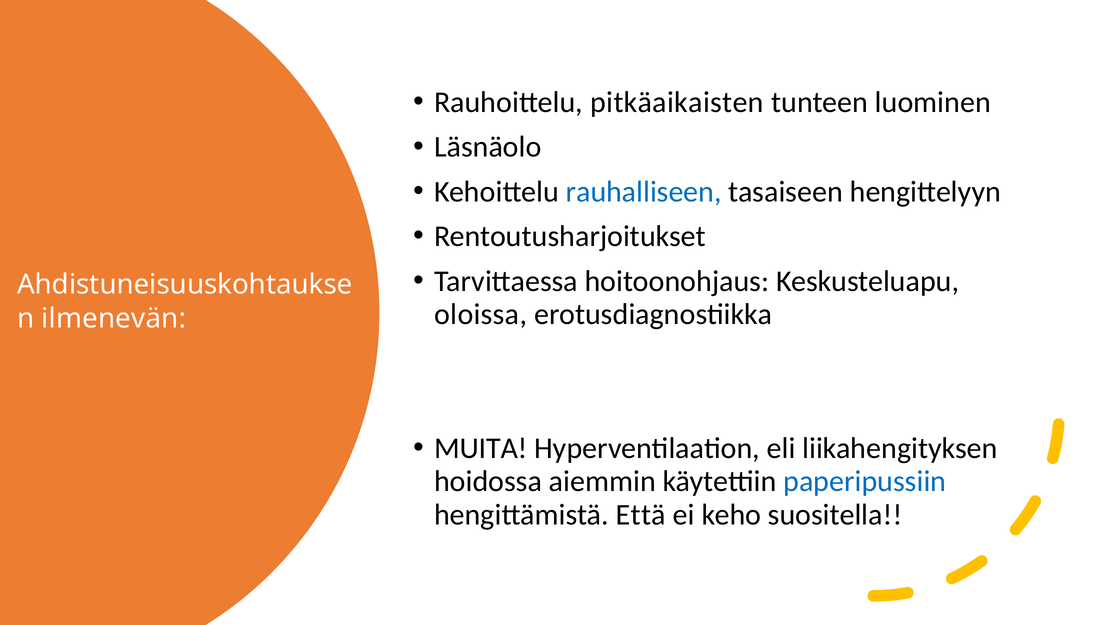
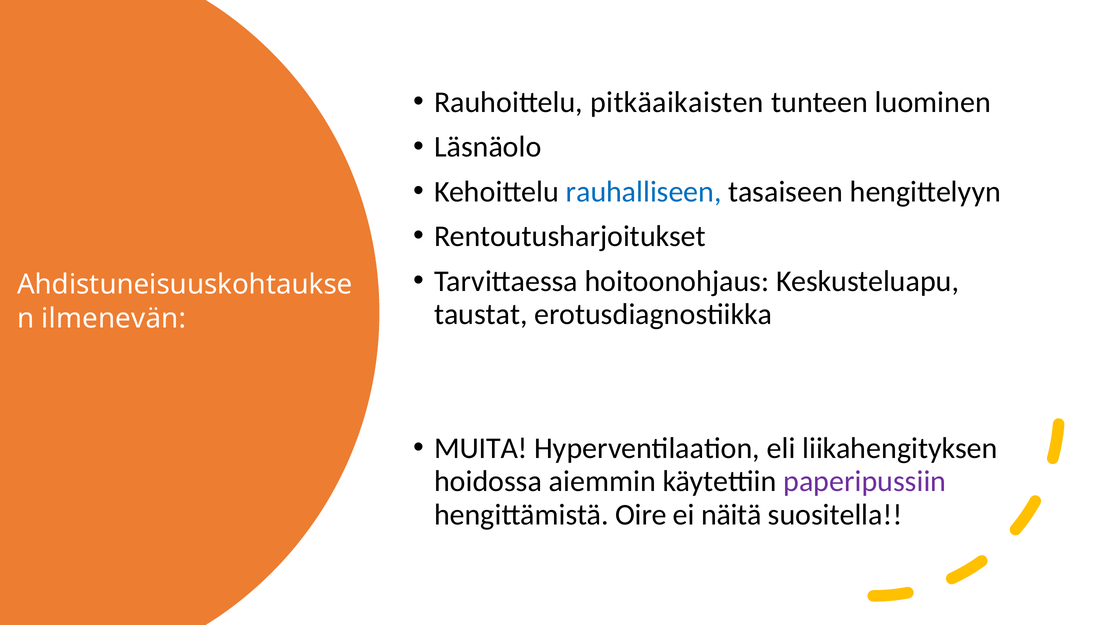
oloissa: oloissa -> taustat
paperipussiin colour: blue -> purple
Että: Että -> Oire
keho: keho -> näitä
